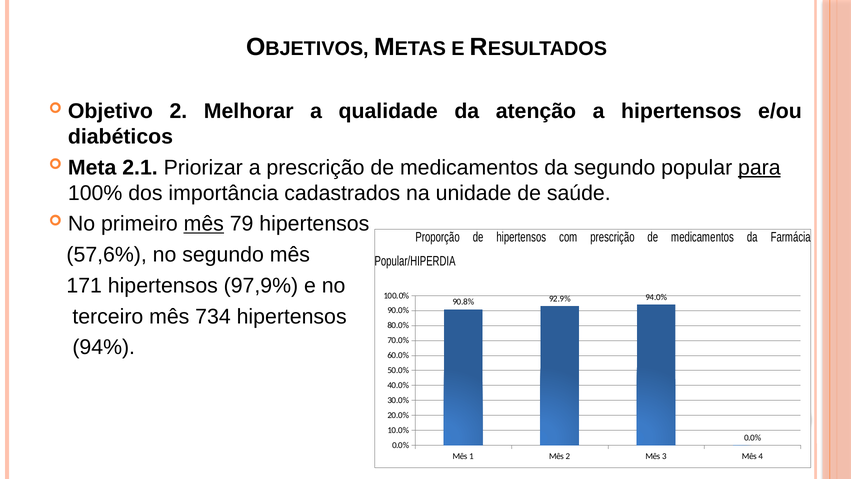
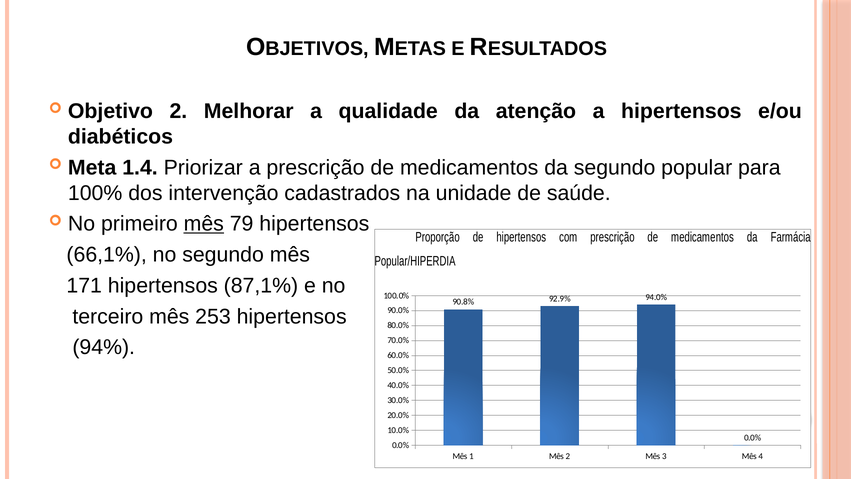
2.1: 2.1 -> 1.4
para underline: present -> none
importância: importância -> intervenção
57,6%: 57,6% -> 66,1%
97,9%: 97,9% -> 87,1%
734: 734 -> 253
